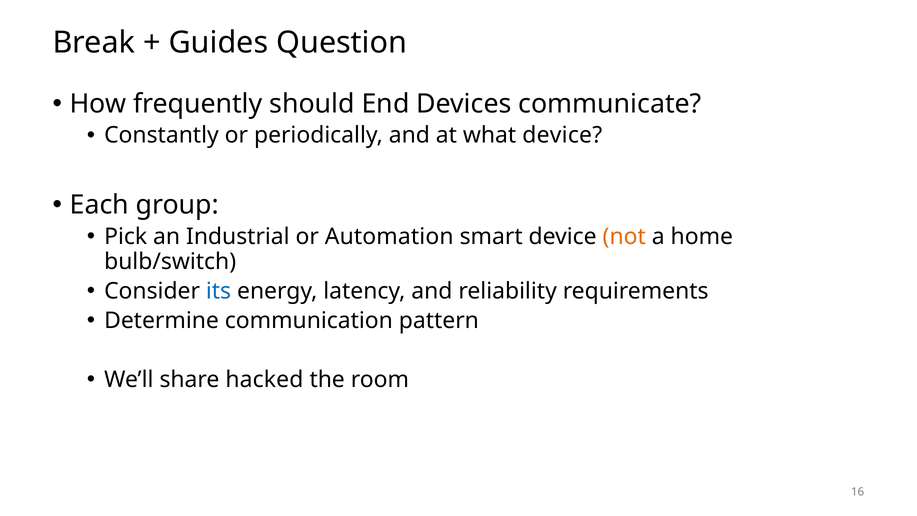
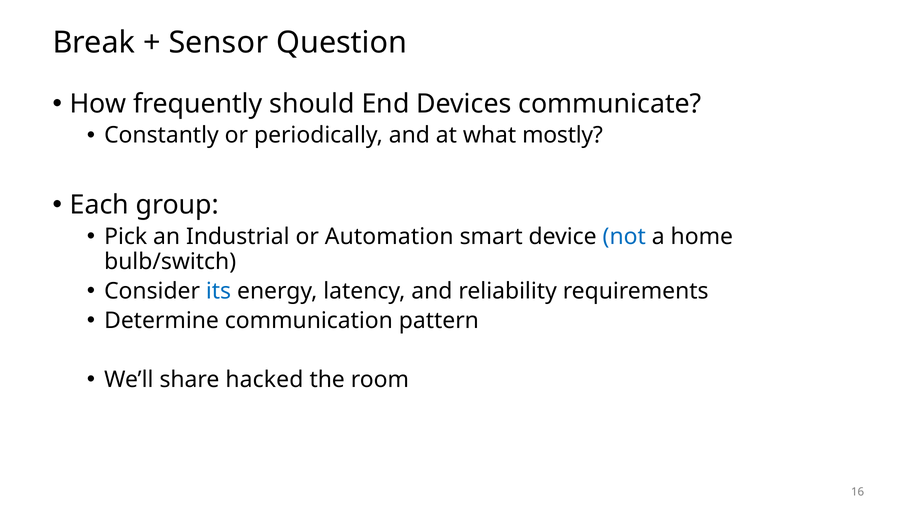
Guides: Guides -> Sensor
what device: device -> mostly
not colour: orange -> blue
